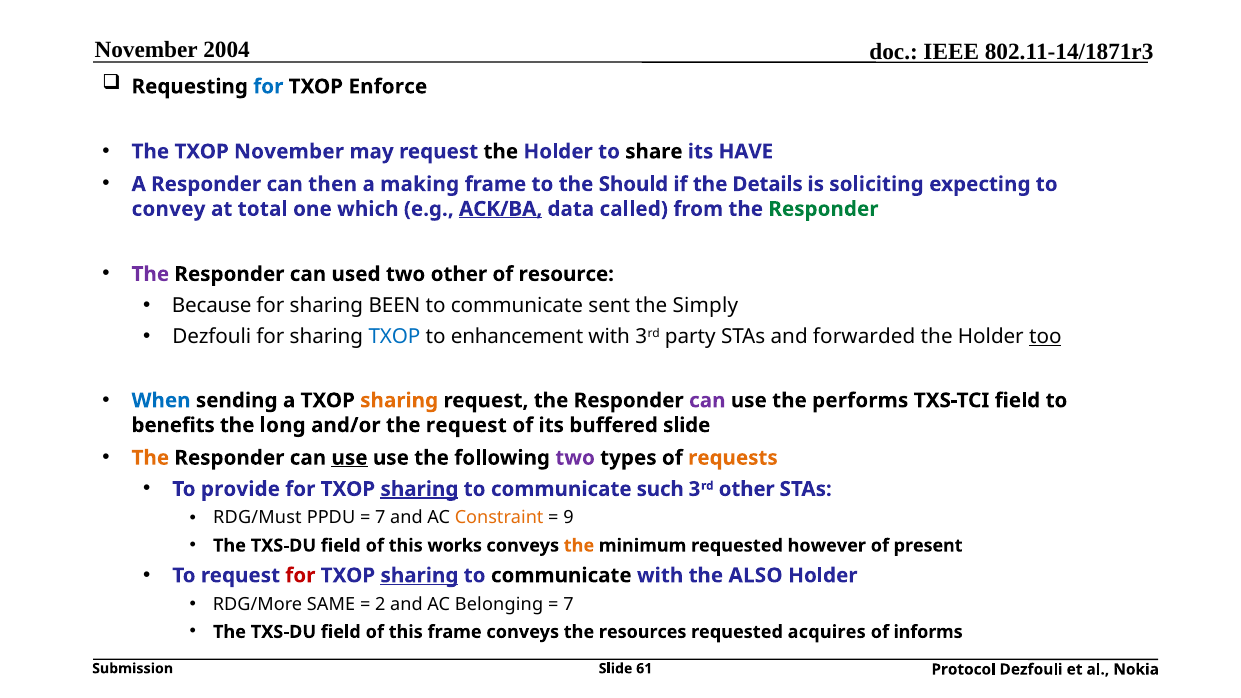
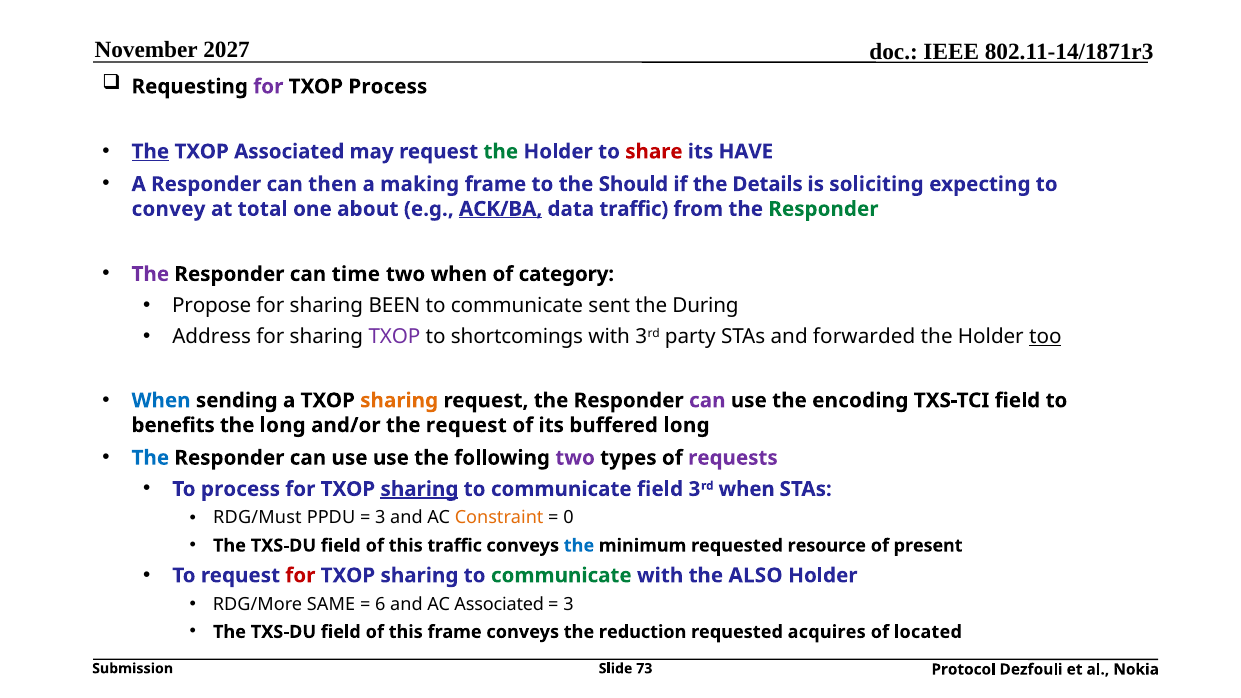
2004: 2004 -> 2027
for at (268, 87) colour: blue -> purple
TXOP Enforce: Enforce -> Process
The at (150, 152) underline: none -> present
TXOP November: November -> Associated
the at (501, 152) colour: black -> green
share colour: black -> red
which: which -> about
data called: called -> traffic
used: used -> time
two other: other -> when
resource: resource -> category
Because: Because -> Propose
Simply: Simply -> During
Dezfouli at (212, 337): Dezfouli -> Address
TXOP at (394, 337) colour: blue -> purple
enhancement: enhancement -> shortcomings
performs: performs -> encoding
buffered slide: slide -> long
The at (150, 458) colour: orange -> blue
use at (350, 458) underline: present -> none
requests colour: orange -> purple
To provide: provide -> process
communicate such: such -> field
3rd other: other -> when
7 at (380, 518): 7 -> 3
9: 9 -> 0
this works: works -> traffic
the at (579, 546) colour: orange -> blue
however: however -> resource
sharing at (419, 576) underline: present -> none
communicate at (561, 576) colour: black -> green
2: 2 -> 6
AC Belonging: Belonging -> Associated
7 at (568, 604): 7 -> 3
resources: resources -> reduction
informs: informs -> located
61: 61 -> 73
